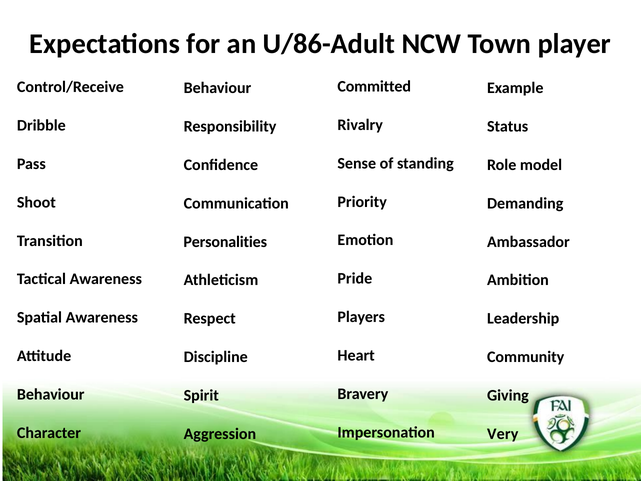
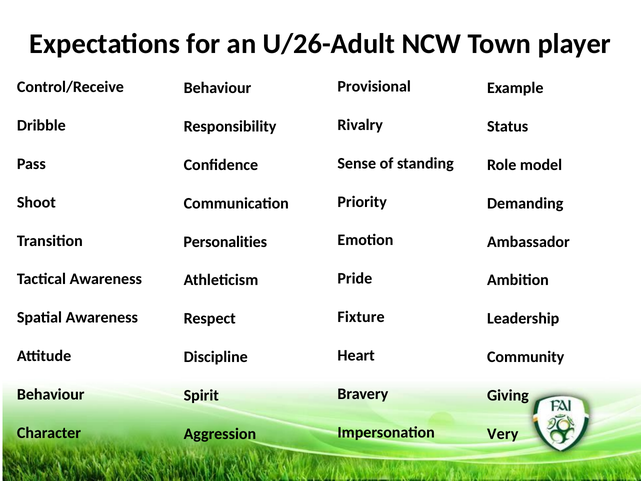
U/86-Adult: U/86-Adult -> U/26-Adult
Committed: Committed -> Provisional
Players: Players -> Fixture
